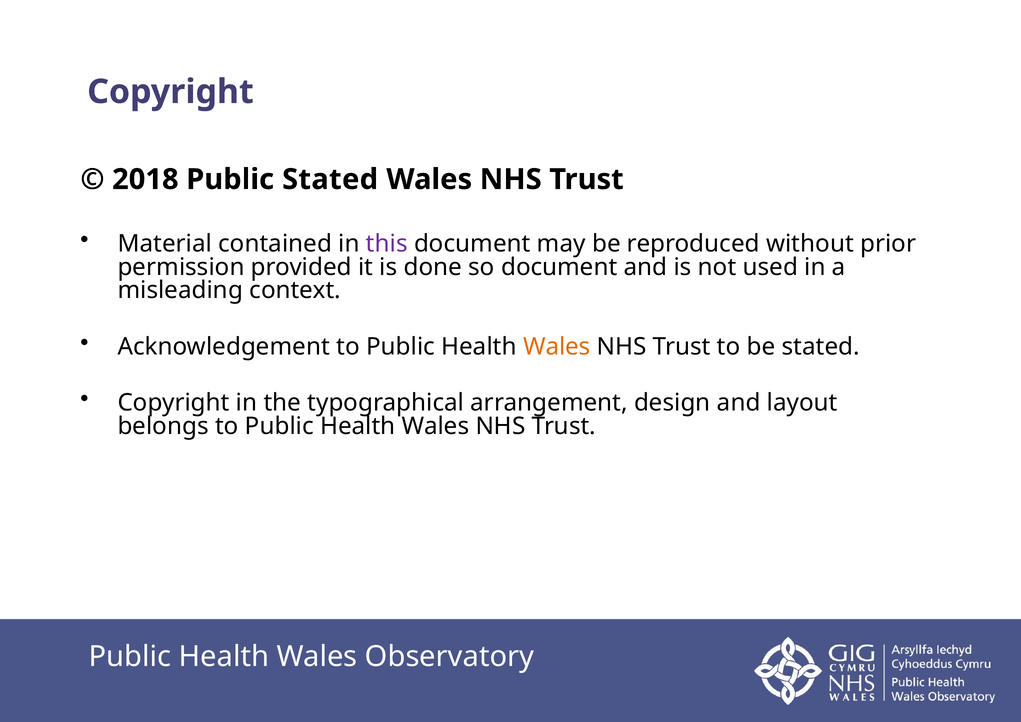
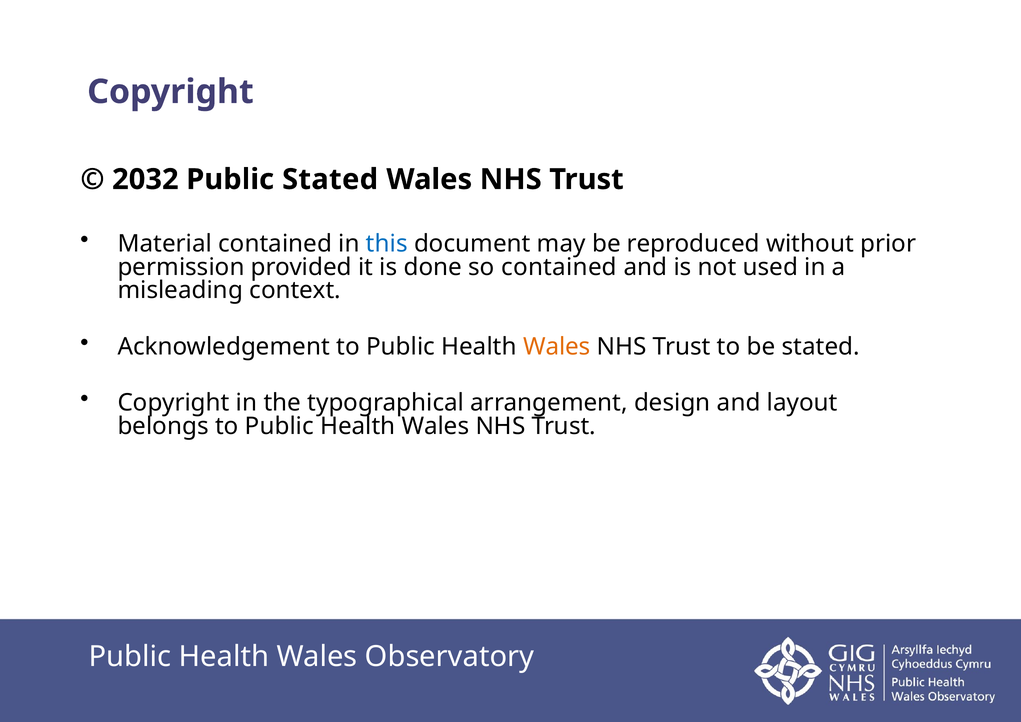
2018: 2018 -> 2032
this colour: purple -> blue
so document: document -> contained
